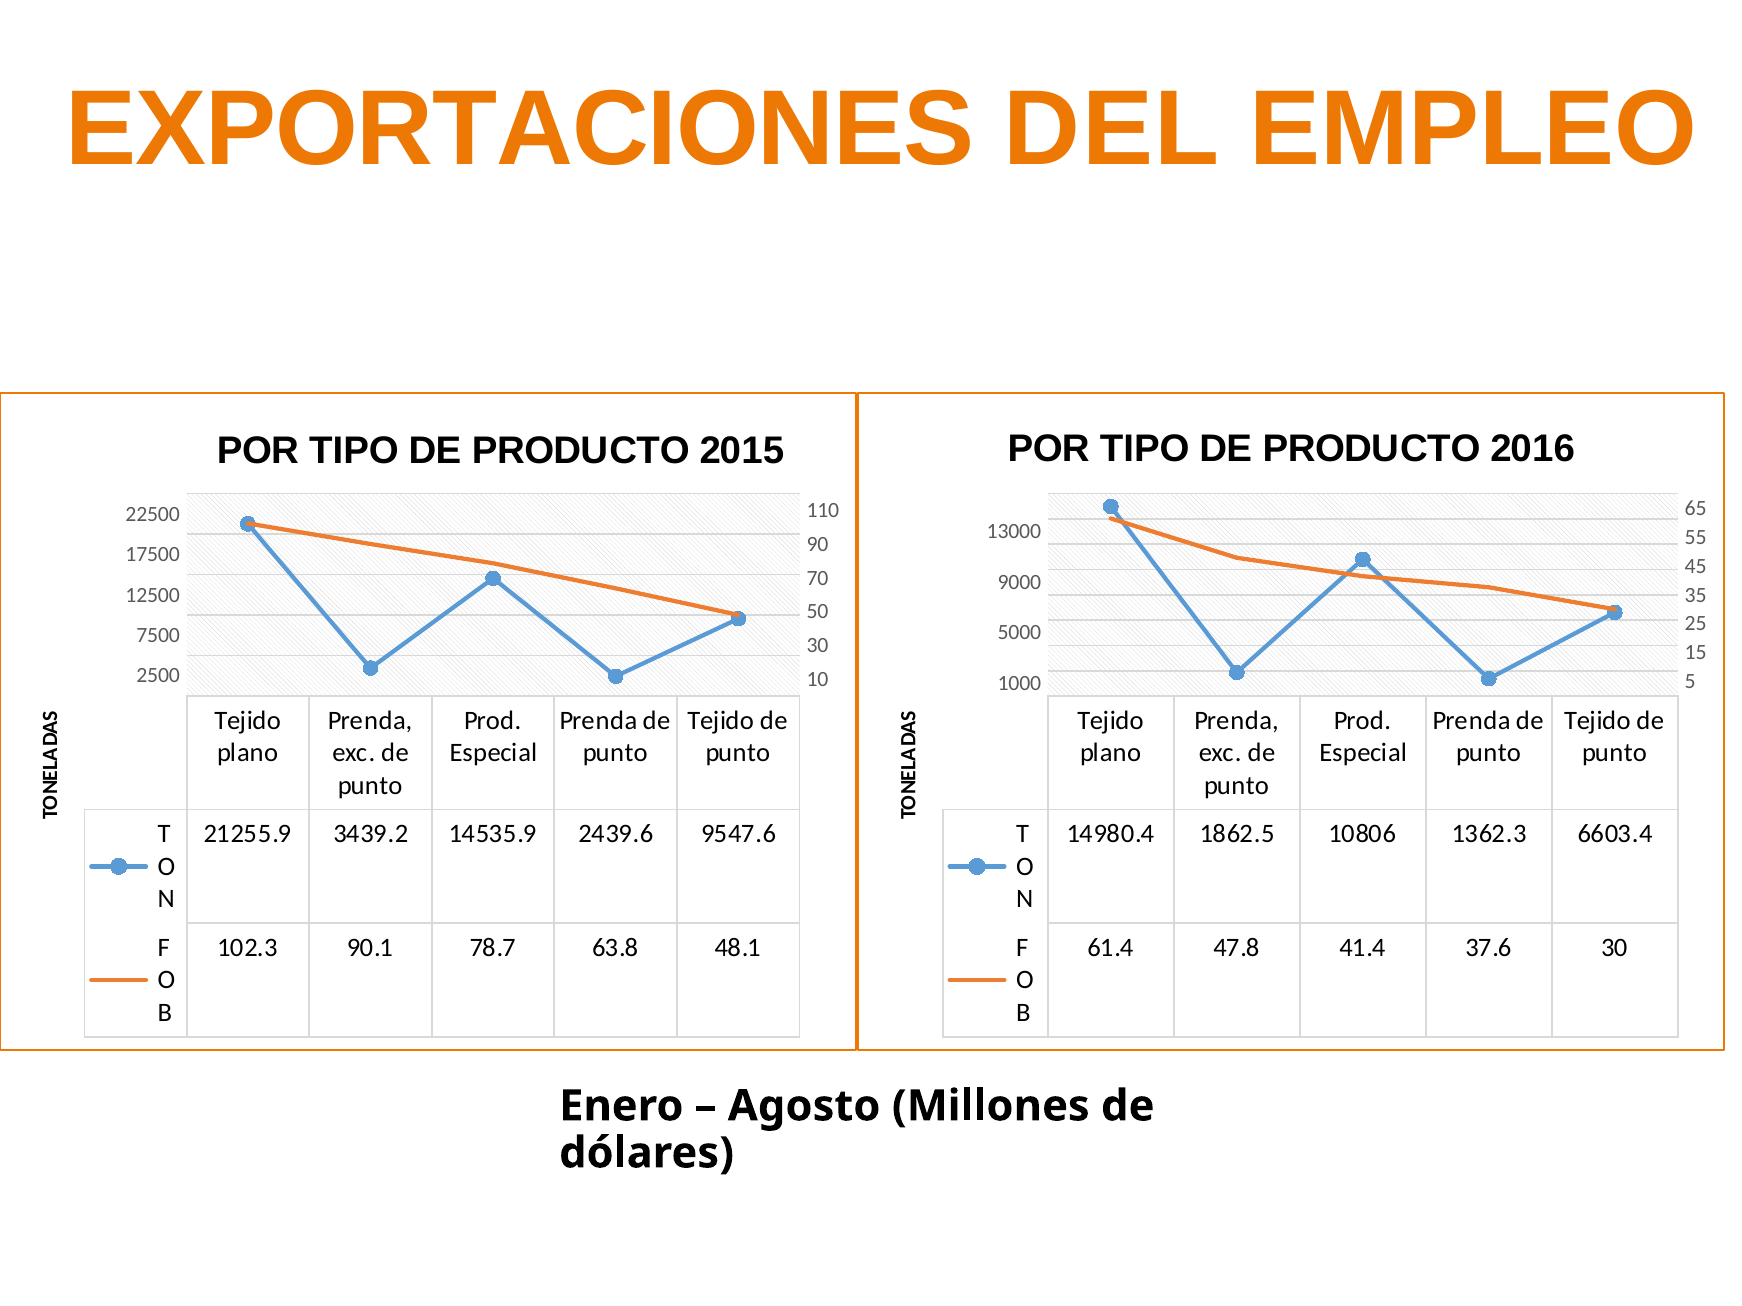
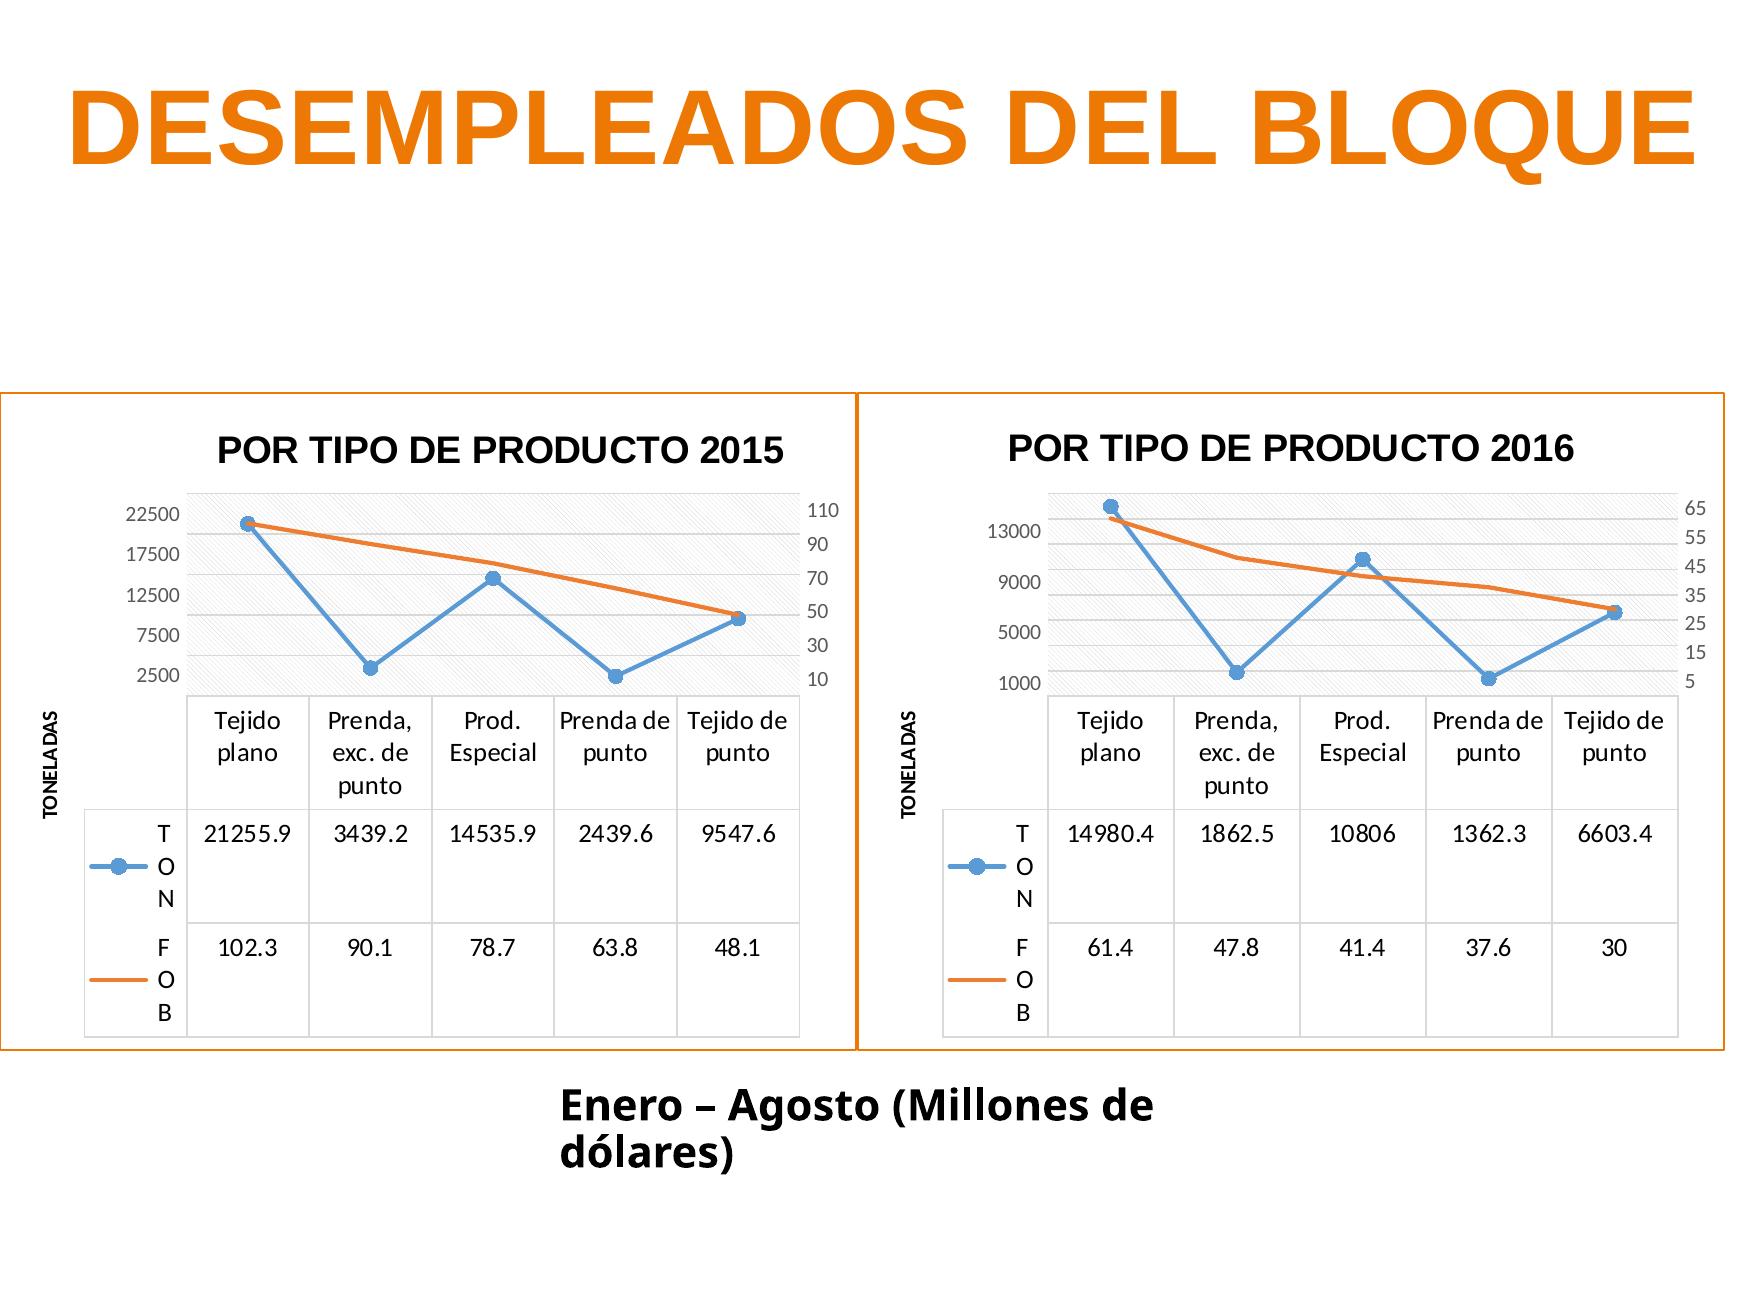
EXPORTACIONES: EXPORTACIONES -> DESEMPLEADOS
EMPLEO: EMPLEO -> BLOQUE
